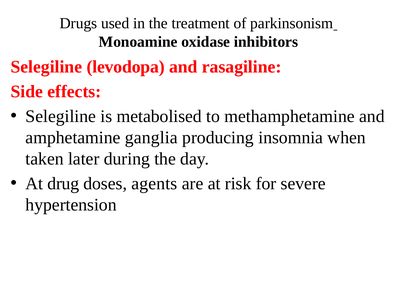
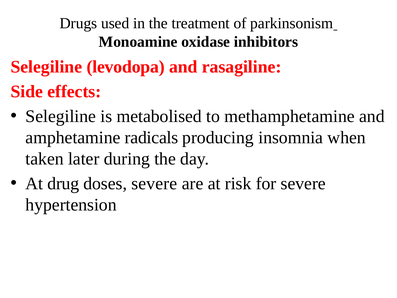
ganglia: ganglia -> radicals
doses agents: agents -> severe
